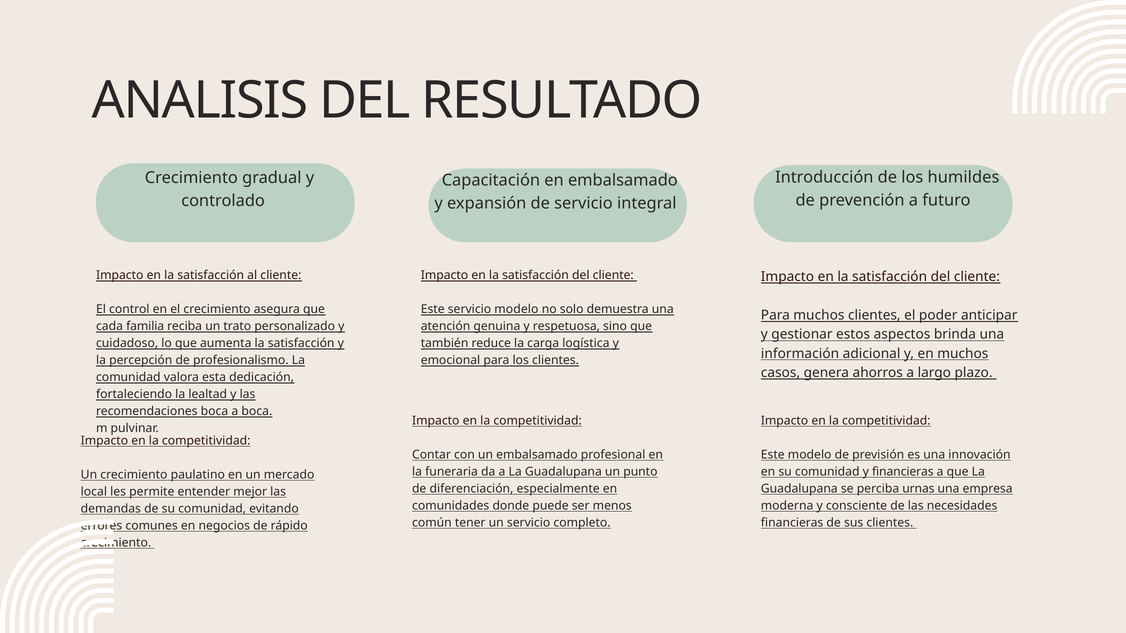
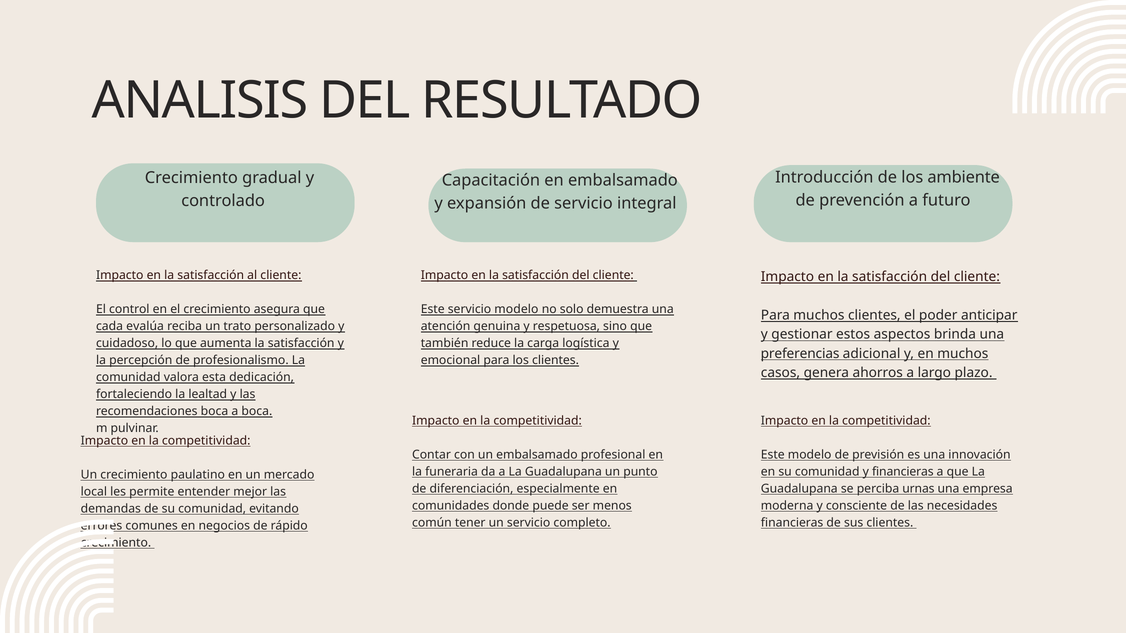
humildes: humildes -> ambiente
familia: familia -> evalúa
información: información -> preferencias
